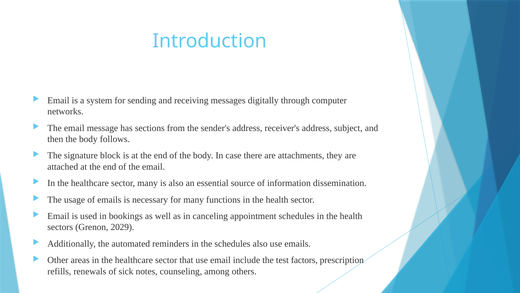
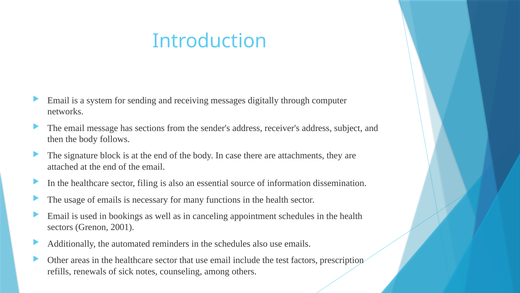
sector many: many -> filing
2029: 2029 -> 2001
